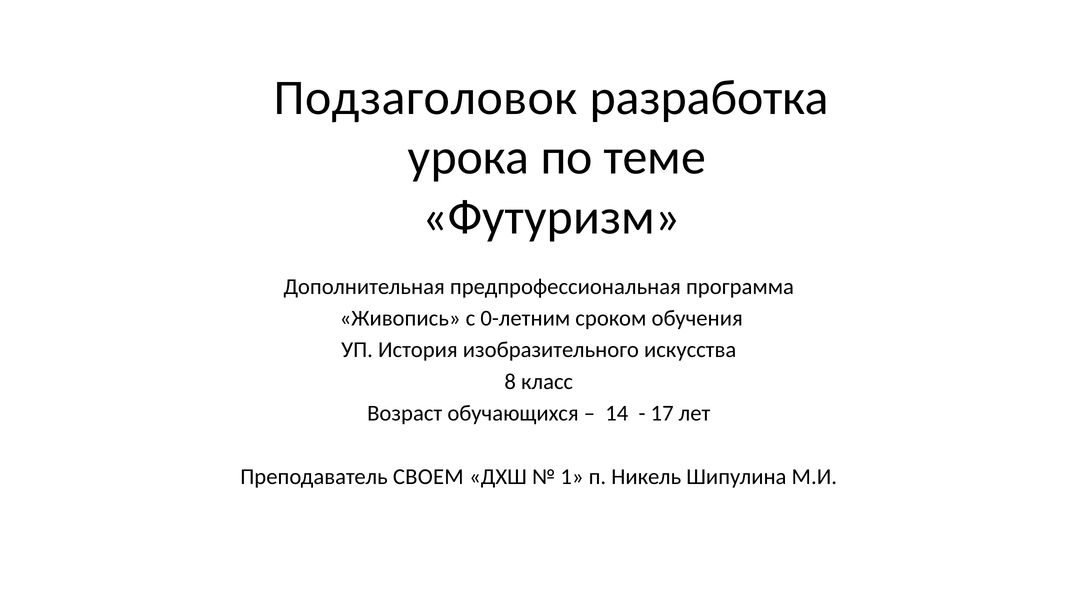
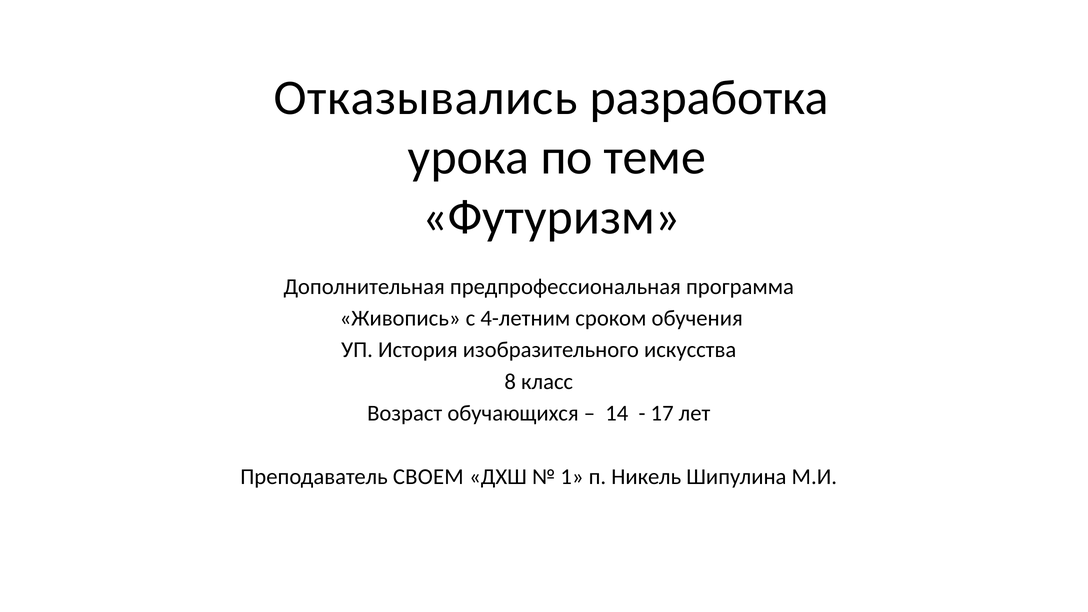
Подзаголовок: Подзаголовок -> Отказывались
0-летним: 0-летним -> 4-летним
